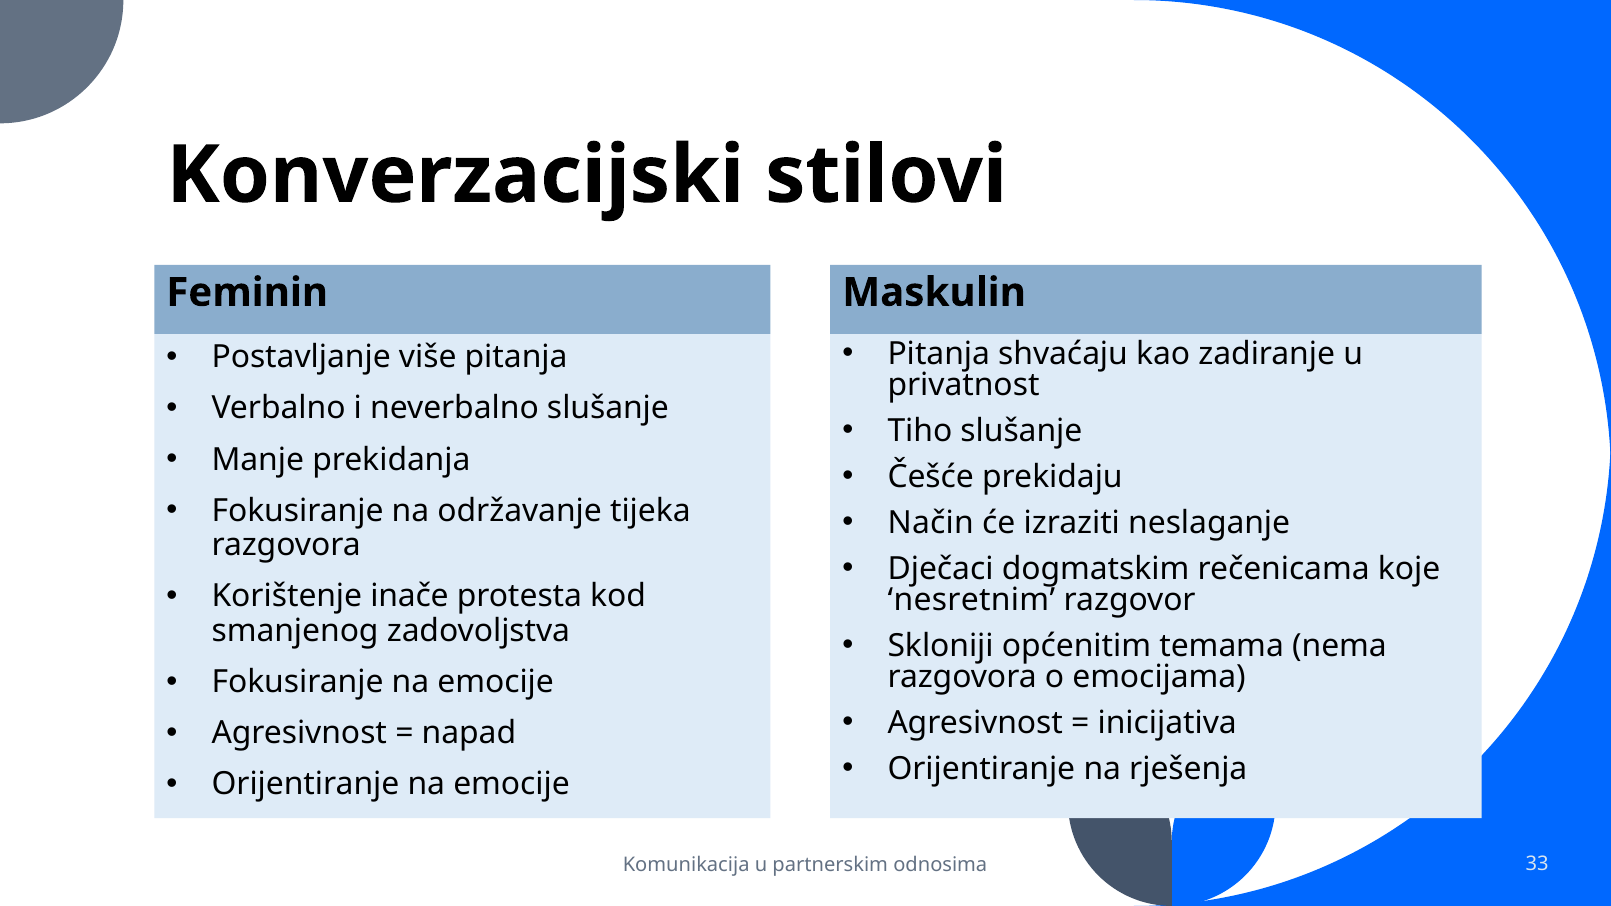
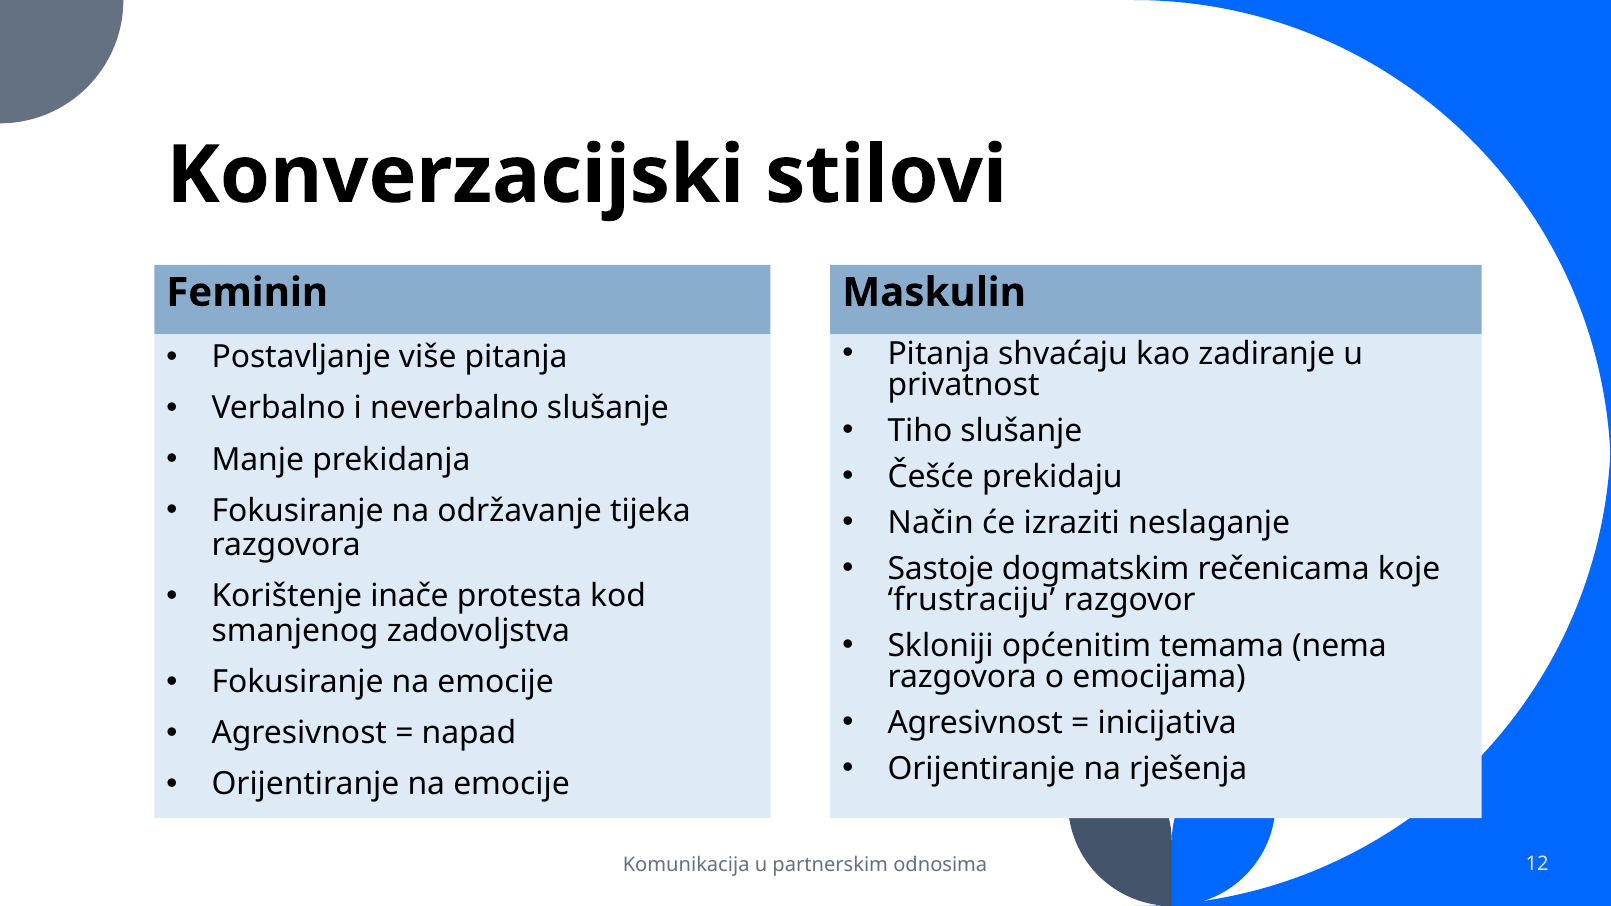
Dječaci: Dječaci -> Sastoje
nesretnim: nesretnim -> frustraciju
33: 33 -> 12
